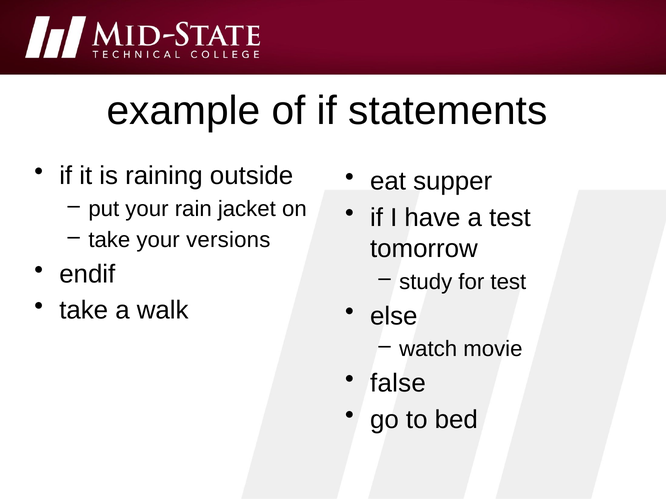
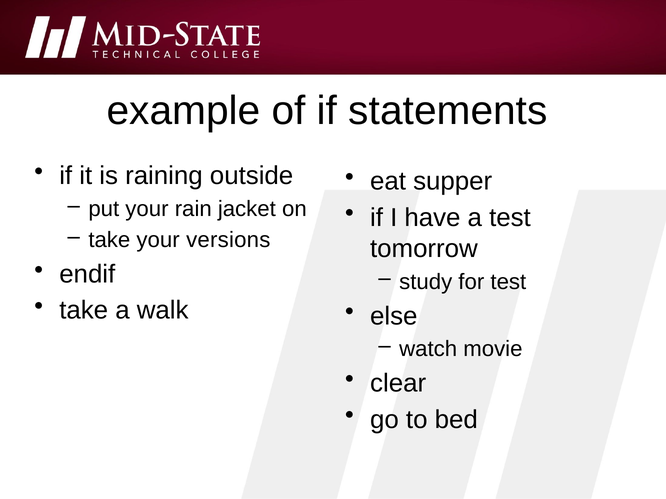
false: false -> clear
